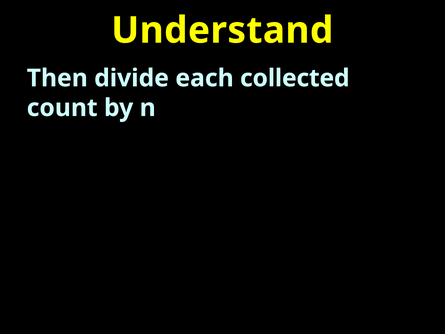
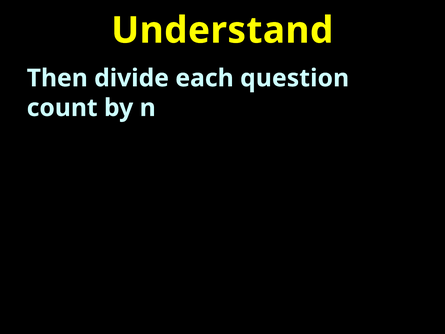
collected: collected -> question
